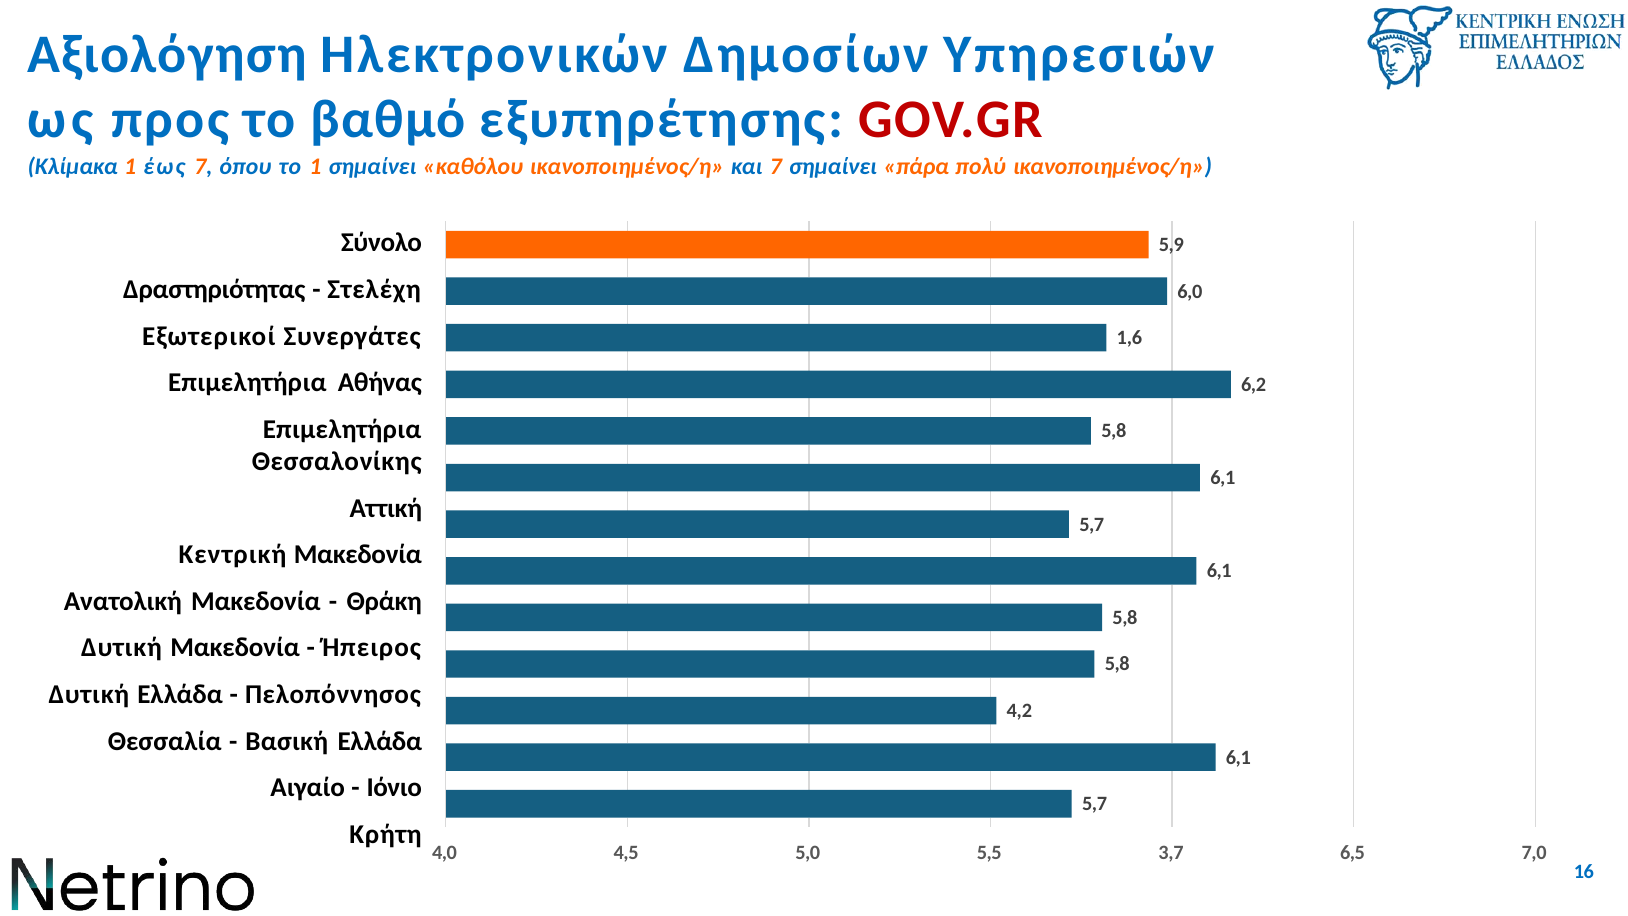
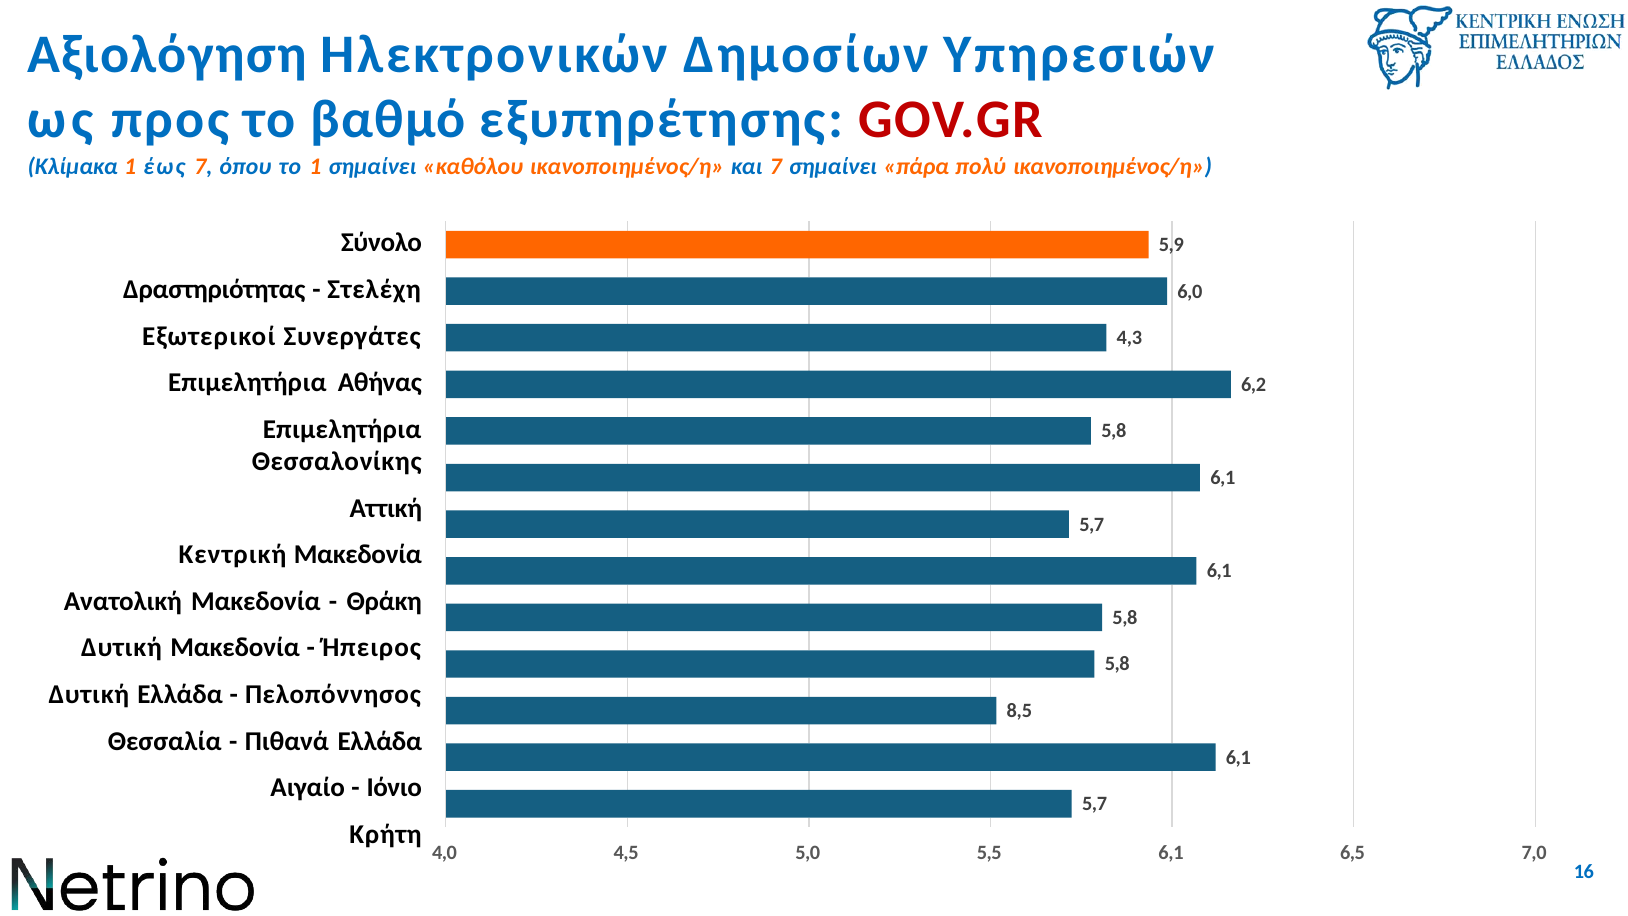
1,6: 1,6 -> 4,3
4,2: 4,2 -> 8,5
Βασική: Βασική -> Πιθανά
5,5 3,7: 3,7 -> 6,1
